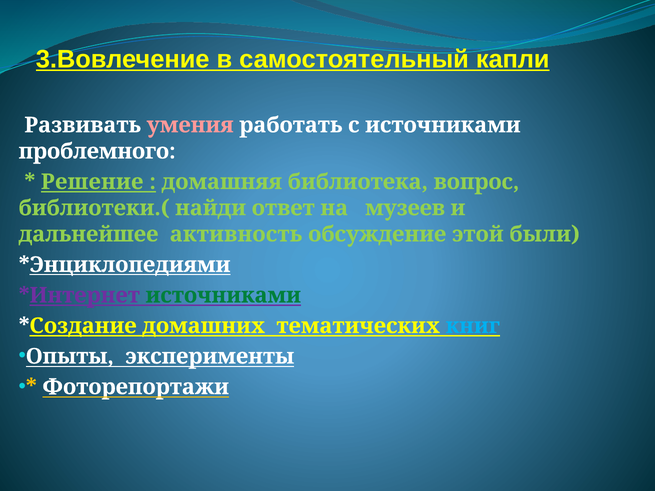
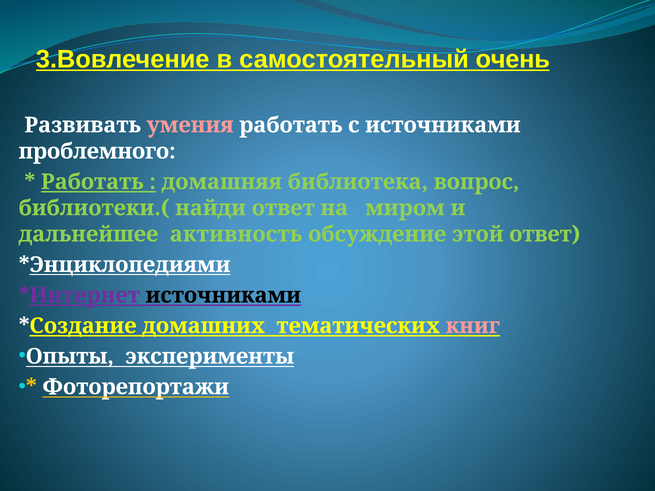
капли: капли -> очень
Решение at (92, 182): Решение -> Работать
музеев: музеев -> миром
этой были: были -> ответ
источниками at (223, 295) colour: green -> black
книг colour: light blue -> pink
